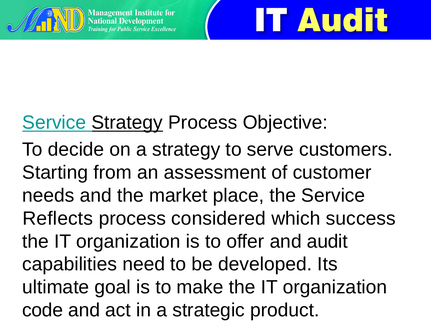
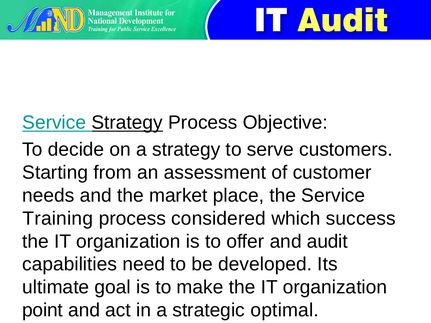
Reflects: Reflects -> Training
code: code -> point
product: product -> optimal
